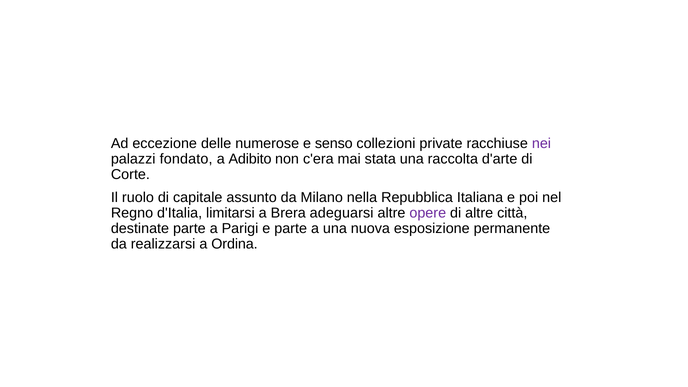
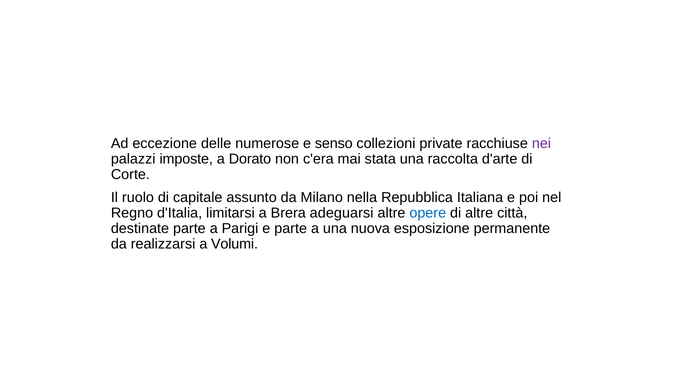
fondato: fondato -> imposte
Adibito: Adibito -> Dorato
opere colour: purple -> blue
Ordina: Ordina -> Volumi
